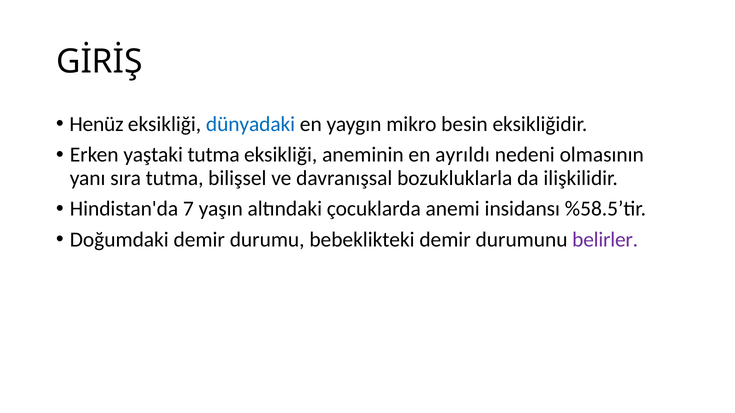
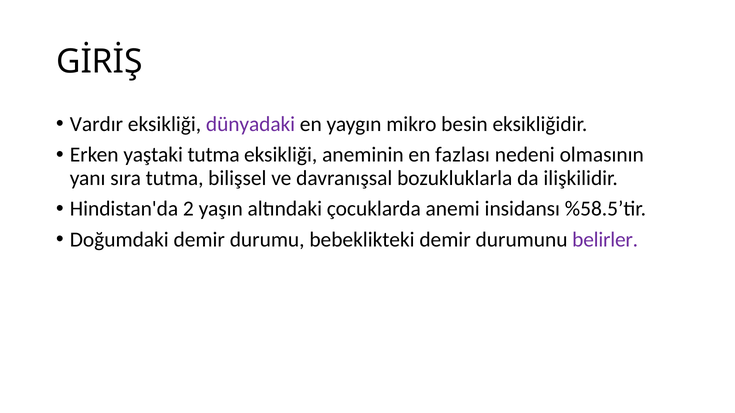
Henüz: Henüz -> Vardır
dünyadaki colour: blue -> purple
ayrıldı: ayrıldı -> fazlası
7: 7 -> 2
